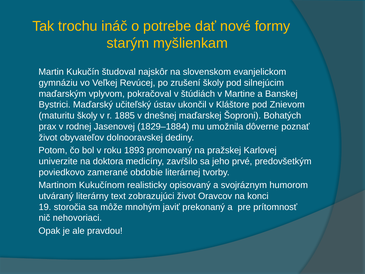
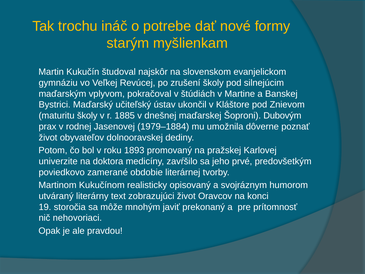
Bohatých: Bohatých -> Dubovým
1829–1884: 1829–1884 -> 1979–1884
